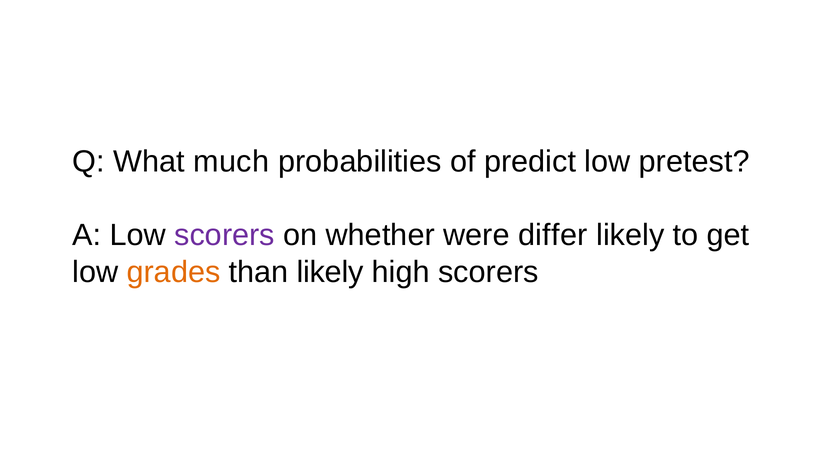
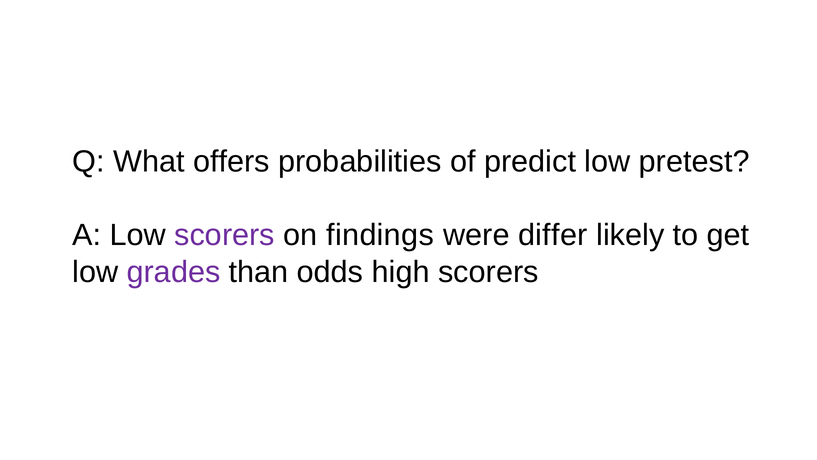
much: much -> offers
whether: whether -> findings
grades colour: orange -> purple
than likely: likely -> odds
